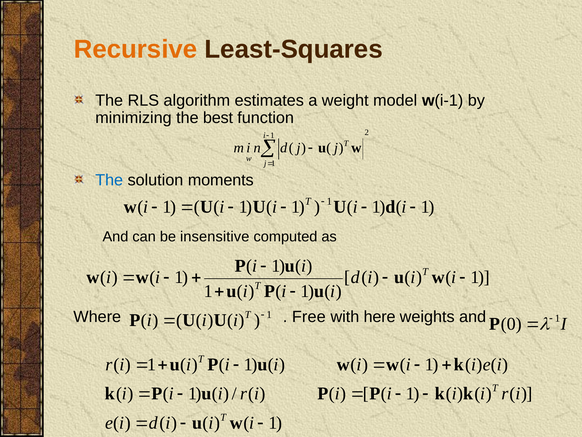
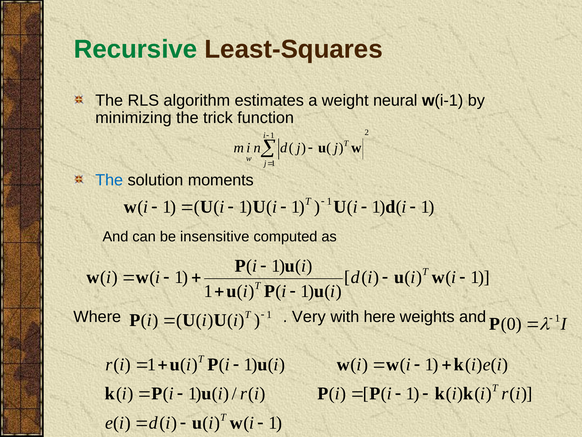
Recursive colour: orange -> green
model: model -> neural
best: best -> trick
Free: Free -> Very
